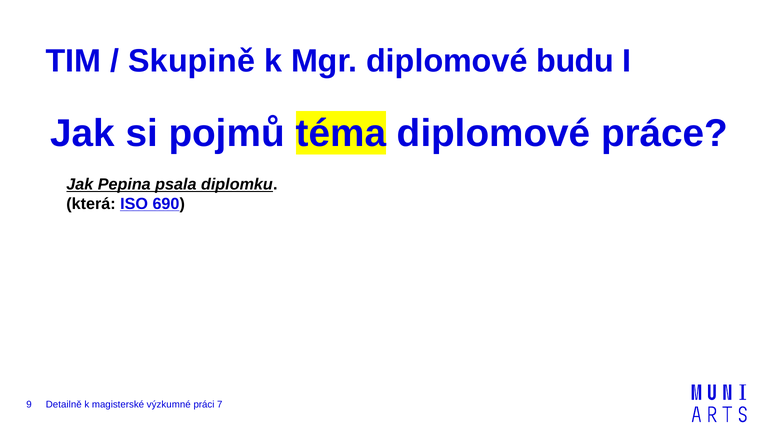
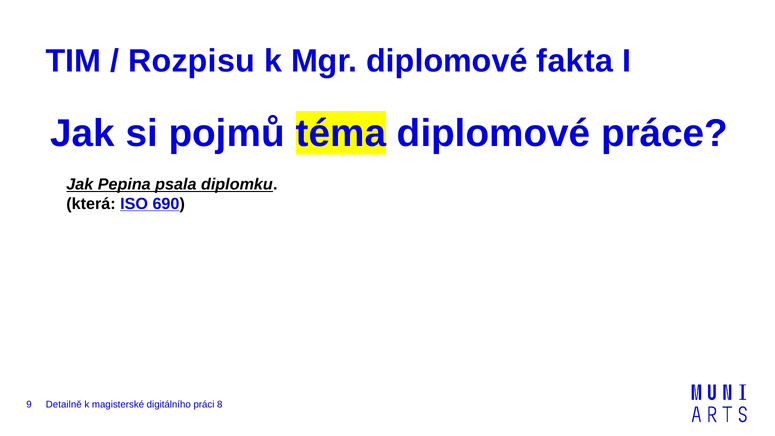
Skupině: Skupině -> Rozpisu
budu: budu -> fakta
výzkumné: výzkumné -> digitálního
7: 7 -> 8
